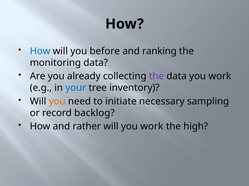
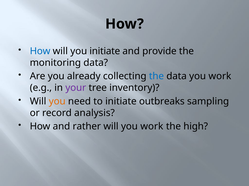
you before: before -> initiate
ranking: ranking -> provide
the at (156, 76) colour: purple -> blue
your colour: blue -> purple
necessary: necessary -> outbreaks
backlog: backlog -> analysis
